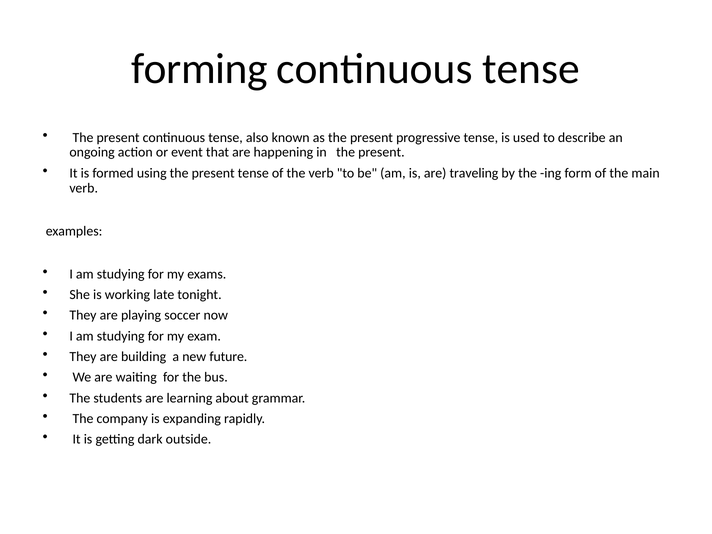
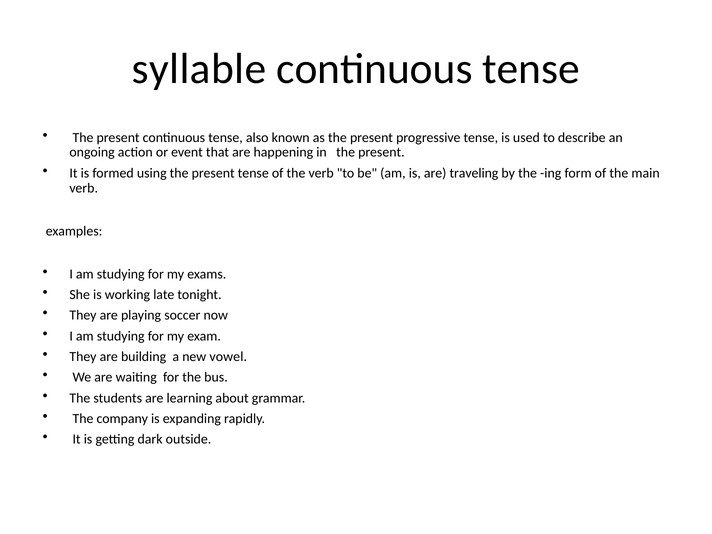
forming: forming -> syllable
future: future -> vowel
